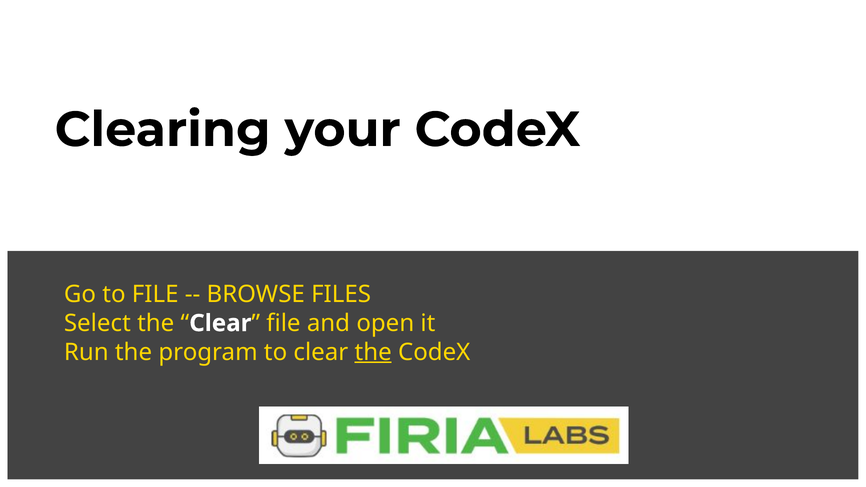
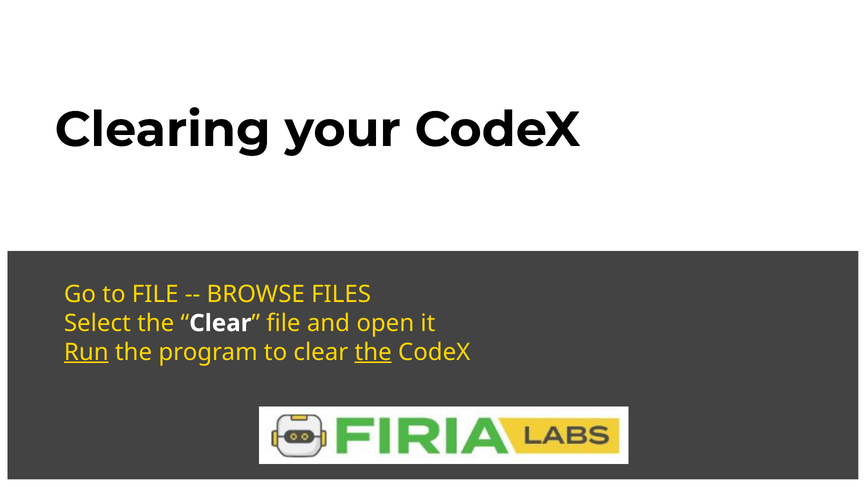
Run underline: none -> present
